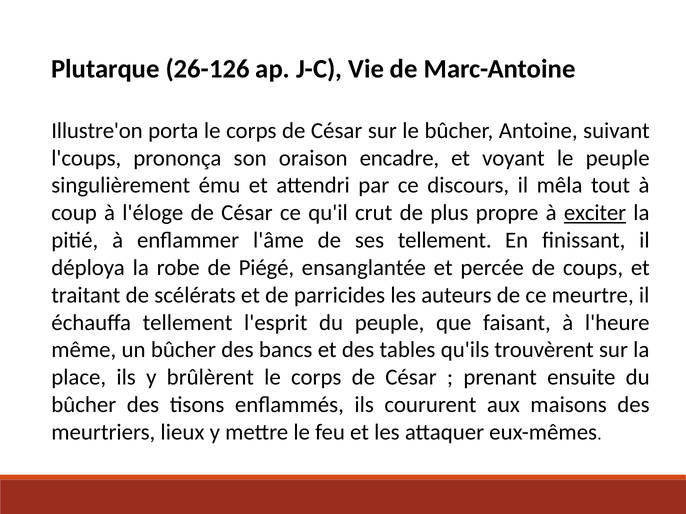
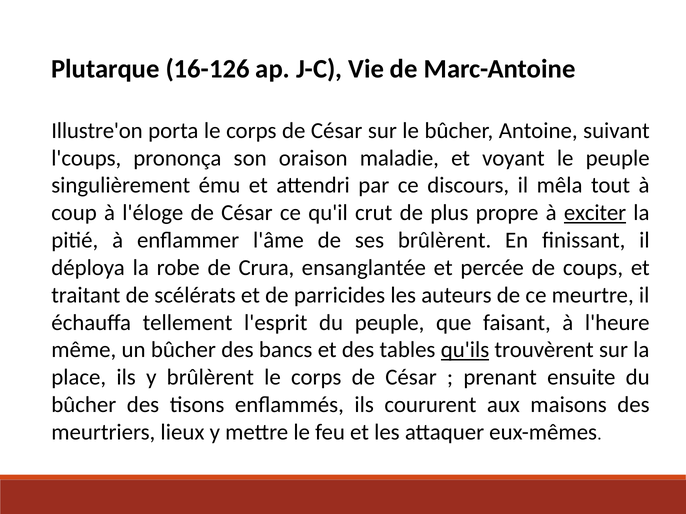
26-126: 26-126 -> 16-126
encadre: encadre -> maladie
ses tellement: tellement -> brûlèrent
Piégé: Piégé -> Crura
qu'ils underline: none -> present
